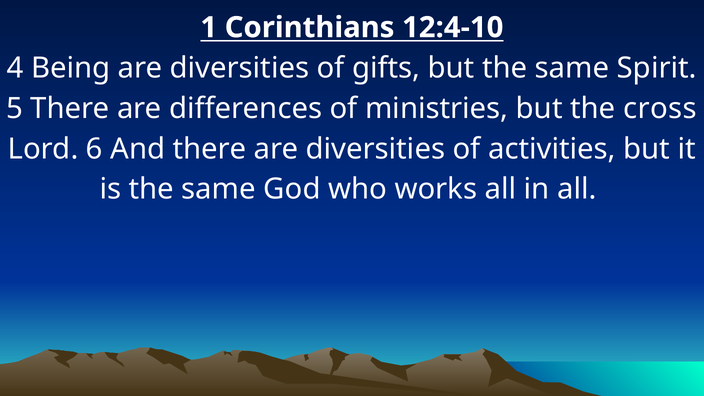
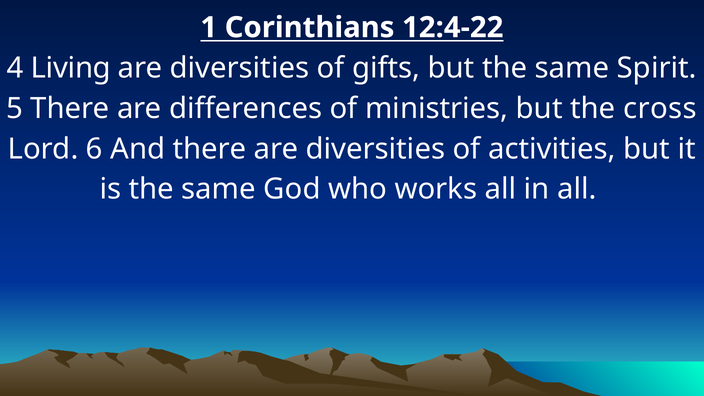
12:4-10: 12:4-10 -> 12:4-22
Being: Being -> Living
